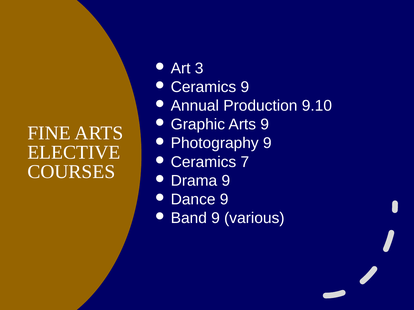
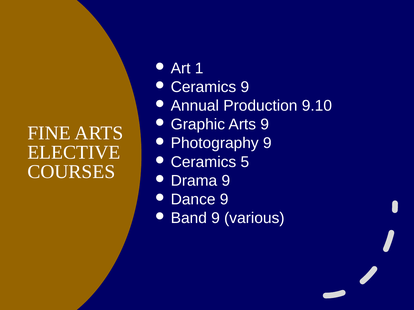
3: 3 -> 1
7: 7 -> 5
